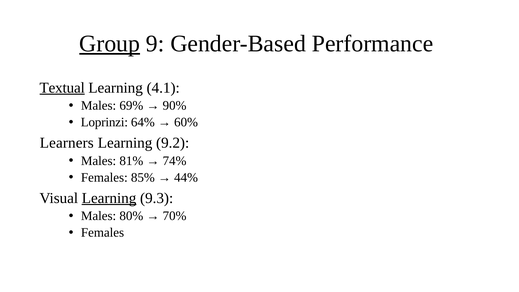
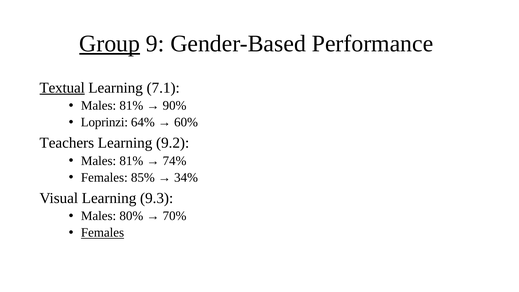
4.1: 4.1 -> 7.1
69% at (131, 106): 69% -> 81%
Learners: Learners -> Teachers
44%: 44% -> 34%
Learning at (109, 198) underline: present -> none
Females at (103, 233) underline: none -> present
